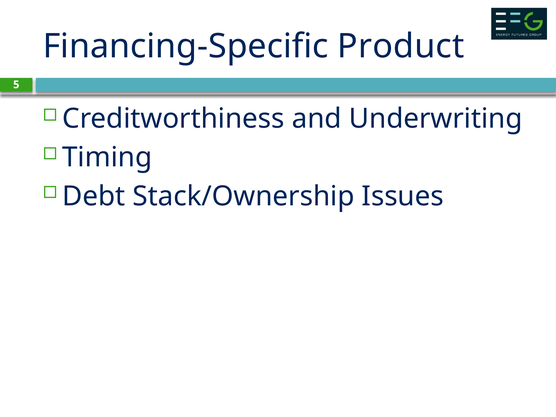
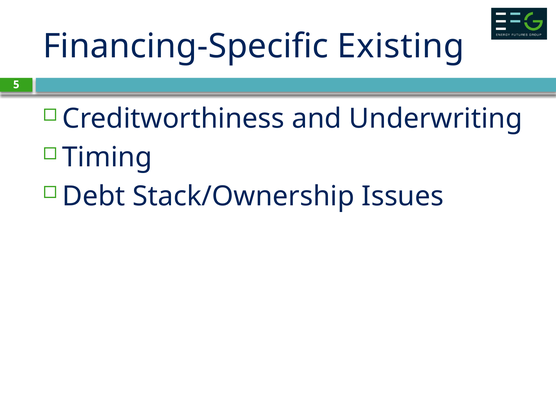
Product: Product -> Existing
